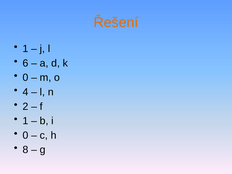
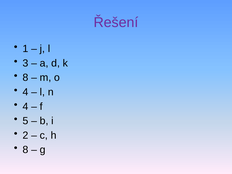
Řešení colour: orange -> purple
6: 6 -> 3
0 at (25, 78): 0 -> 8
2 at (25, 106): 2 -> 4
1 at (25, 121): 1 -> 5
0 at (25, 135): 0 -> 2
